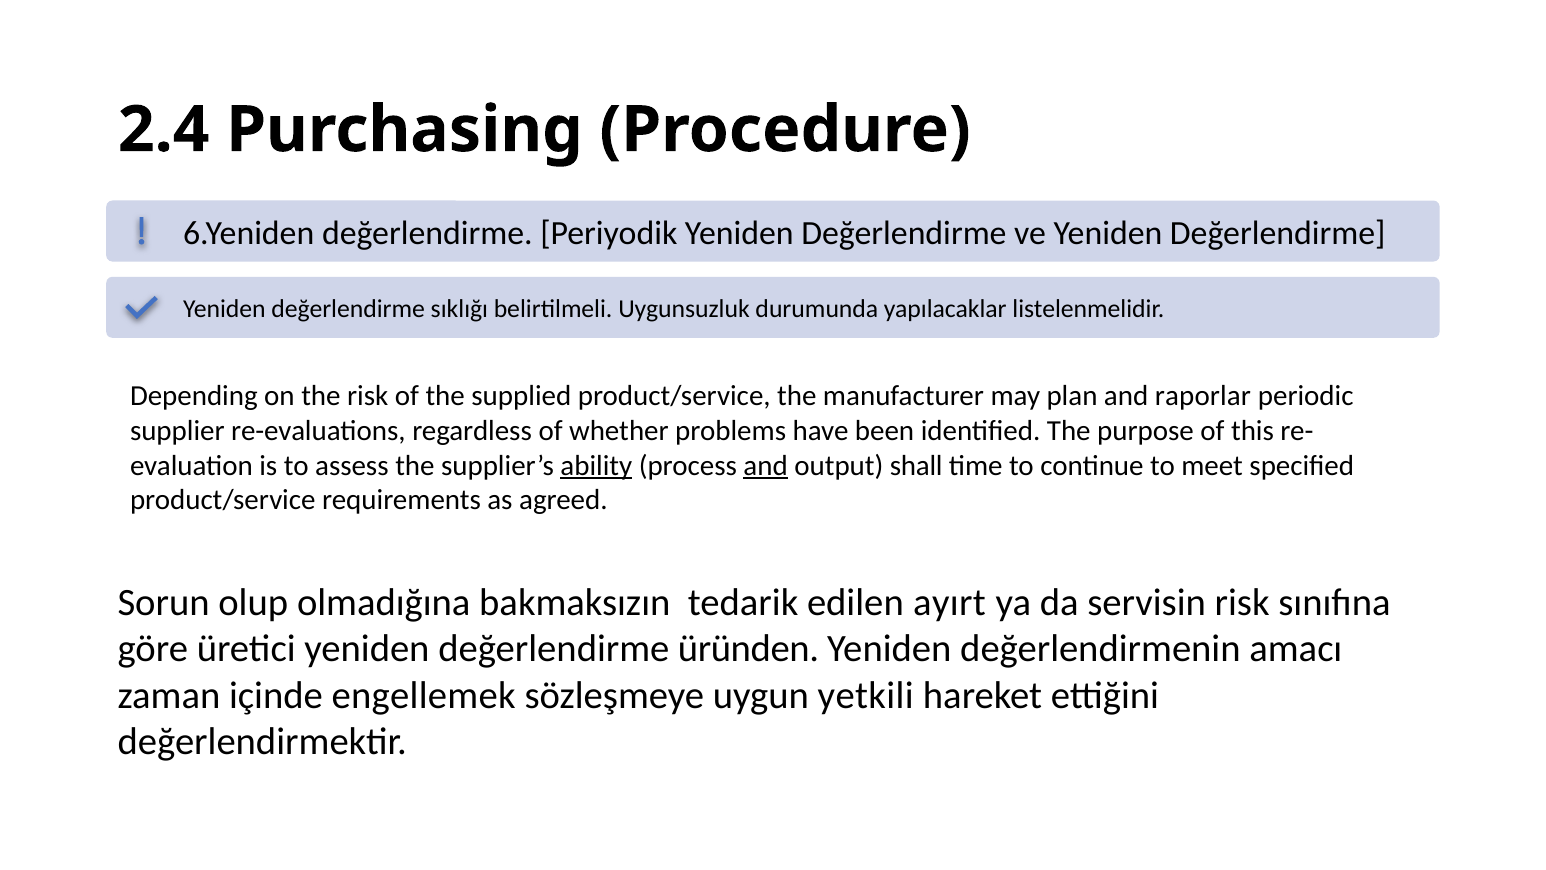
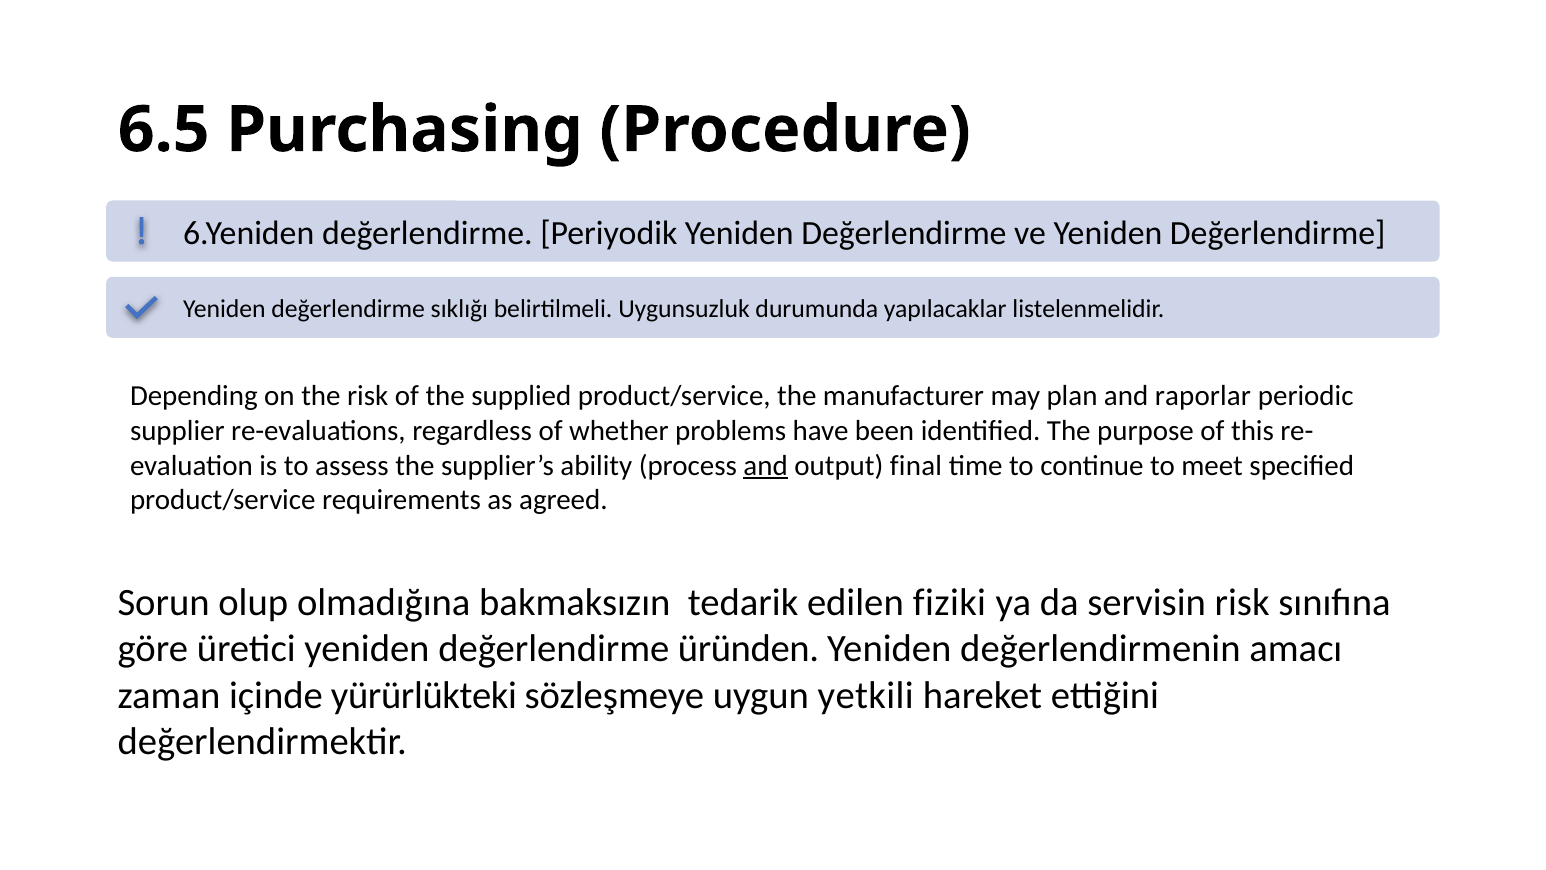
2.4: 2.4 -> 6.5
ability underline: present -> none
shall: shall -> final
ayırt: ayırt -> fiziki
engellemek: engellemek -> yürürlükteki
